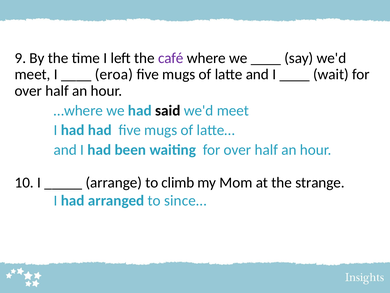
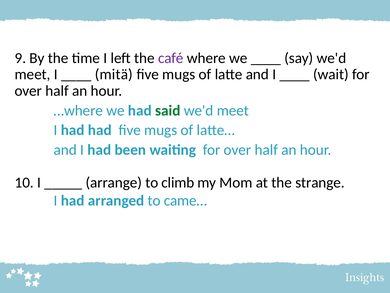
eroa: eroa -> mitä
said colour: black -> green
since…: since… -> came…
